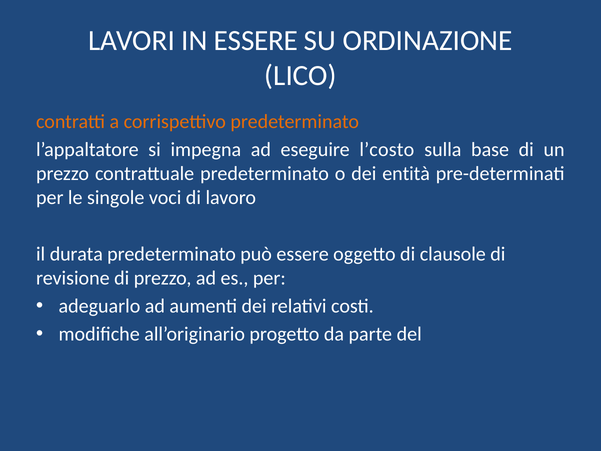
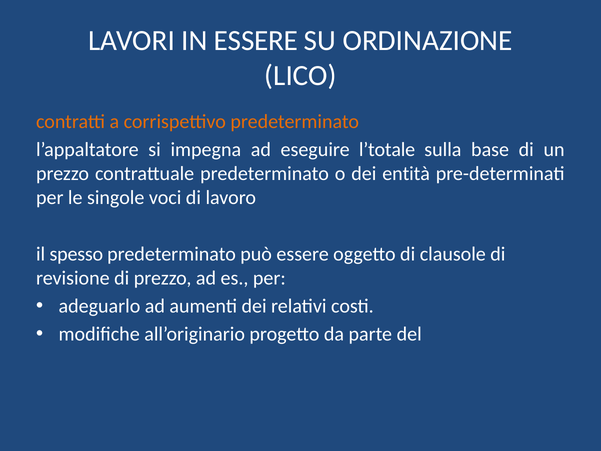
l’costo: l’costo -> l’totale
durata: durata -> spesso
